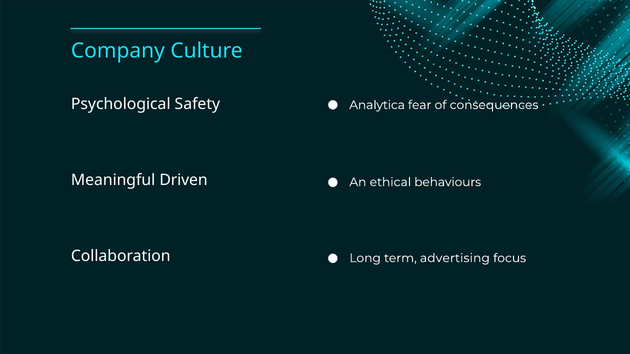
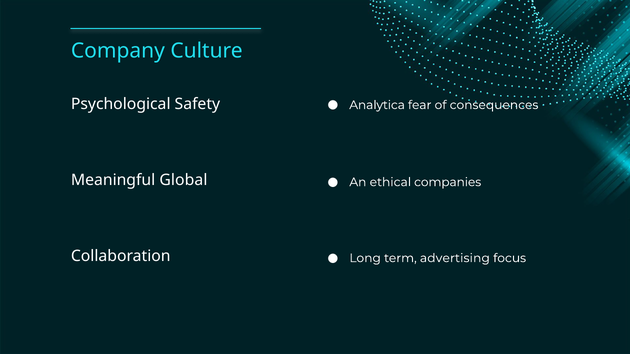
Driven: Driven -> Global
behaviours: behaviours -> companies
